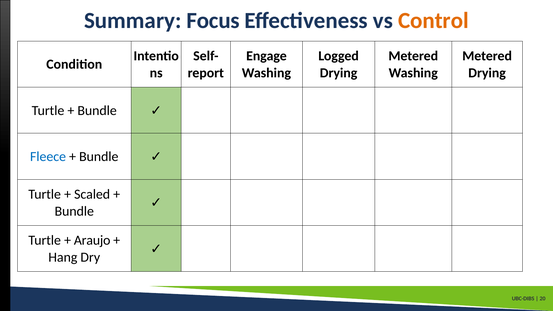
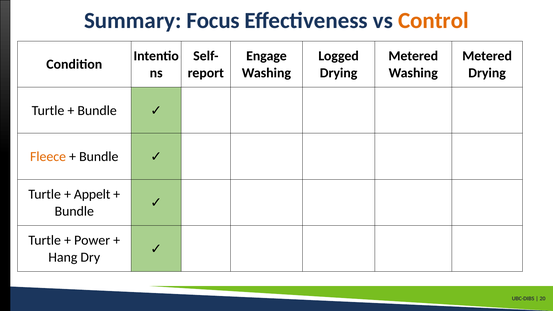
Fleece colour: blue -> orange
Scaled: Scaled -> Appelt
Araujo: Araujo -> Power
